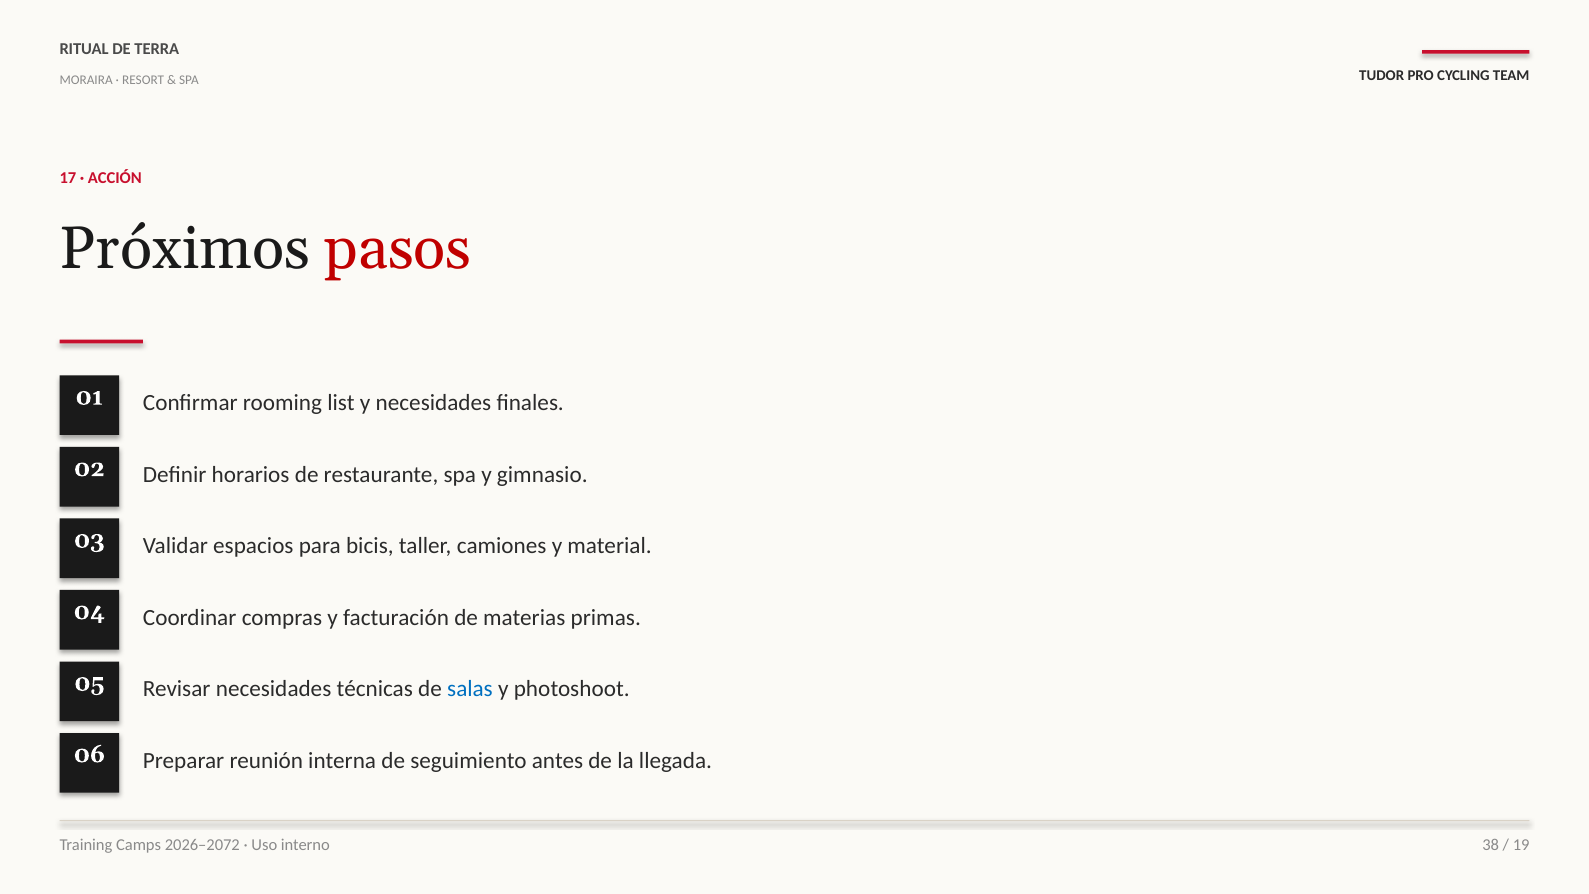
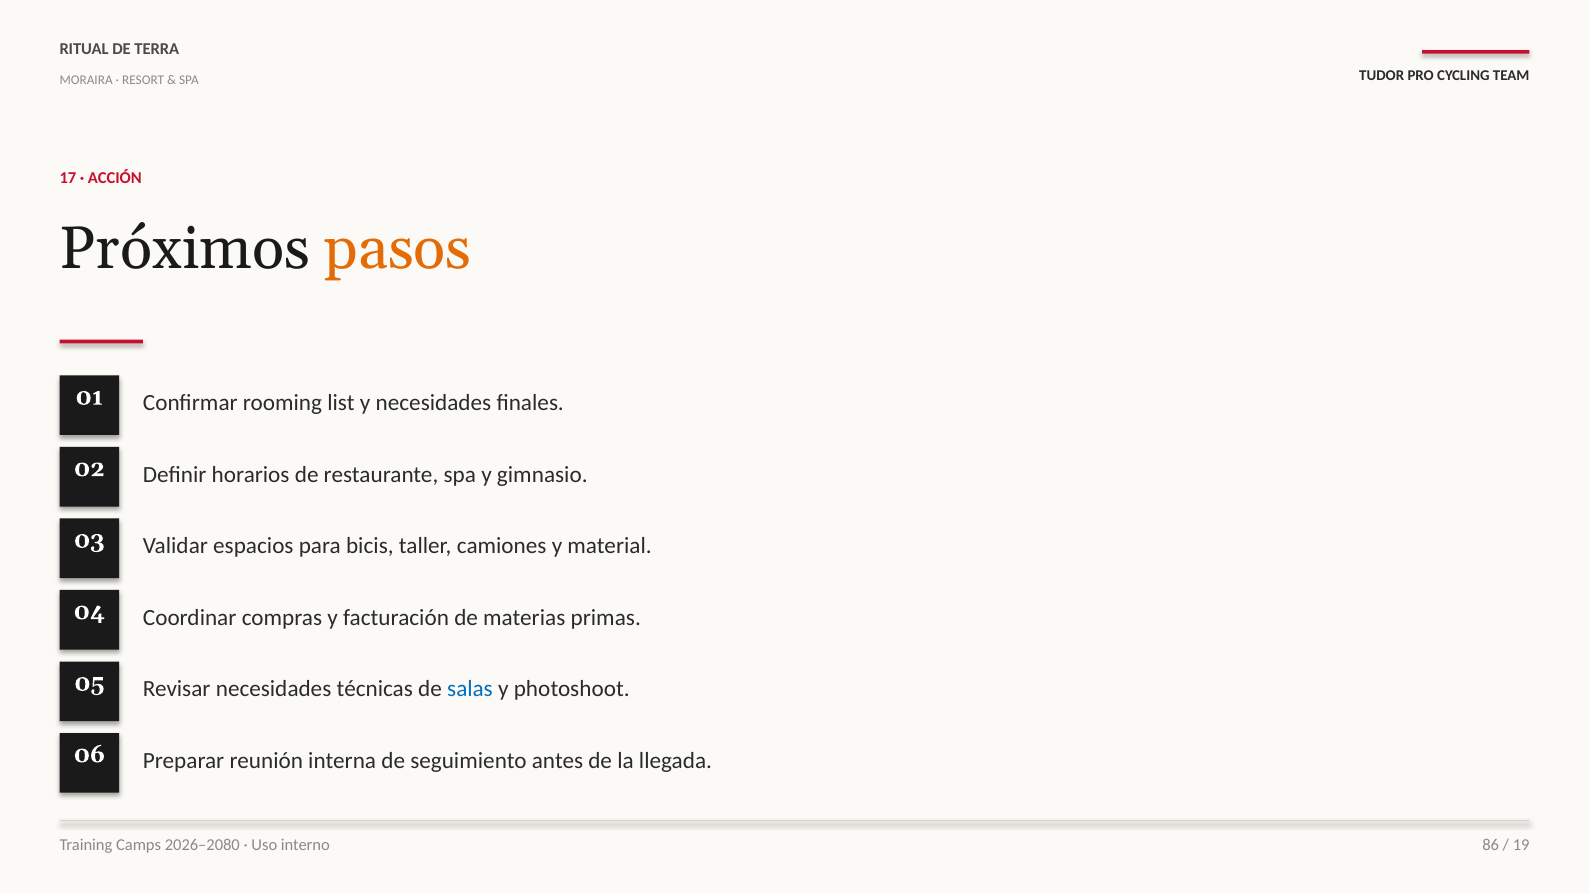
pasos colour: red -> orange
2026–2072: 2026–2072 -> 2026–2080
38: 38 -> 86
